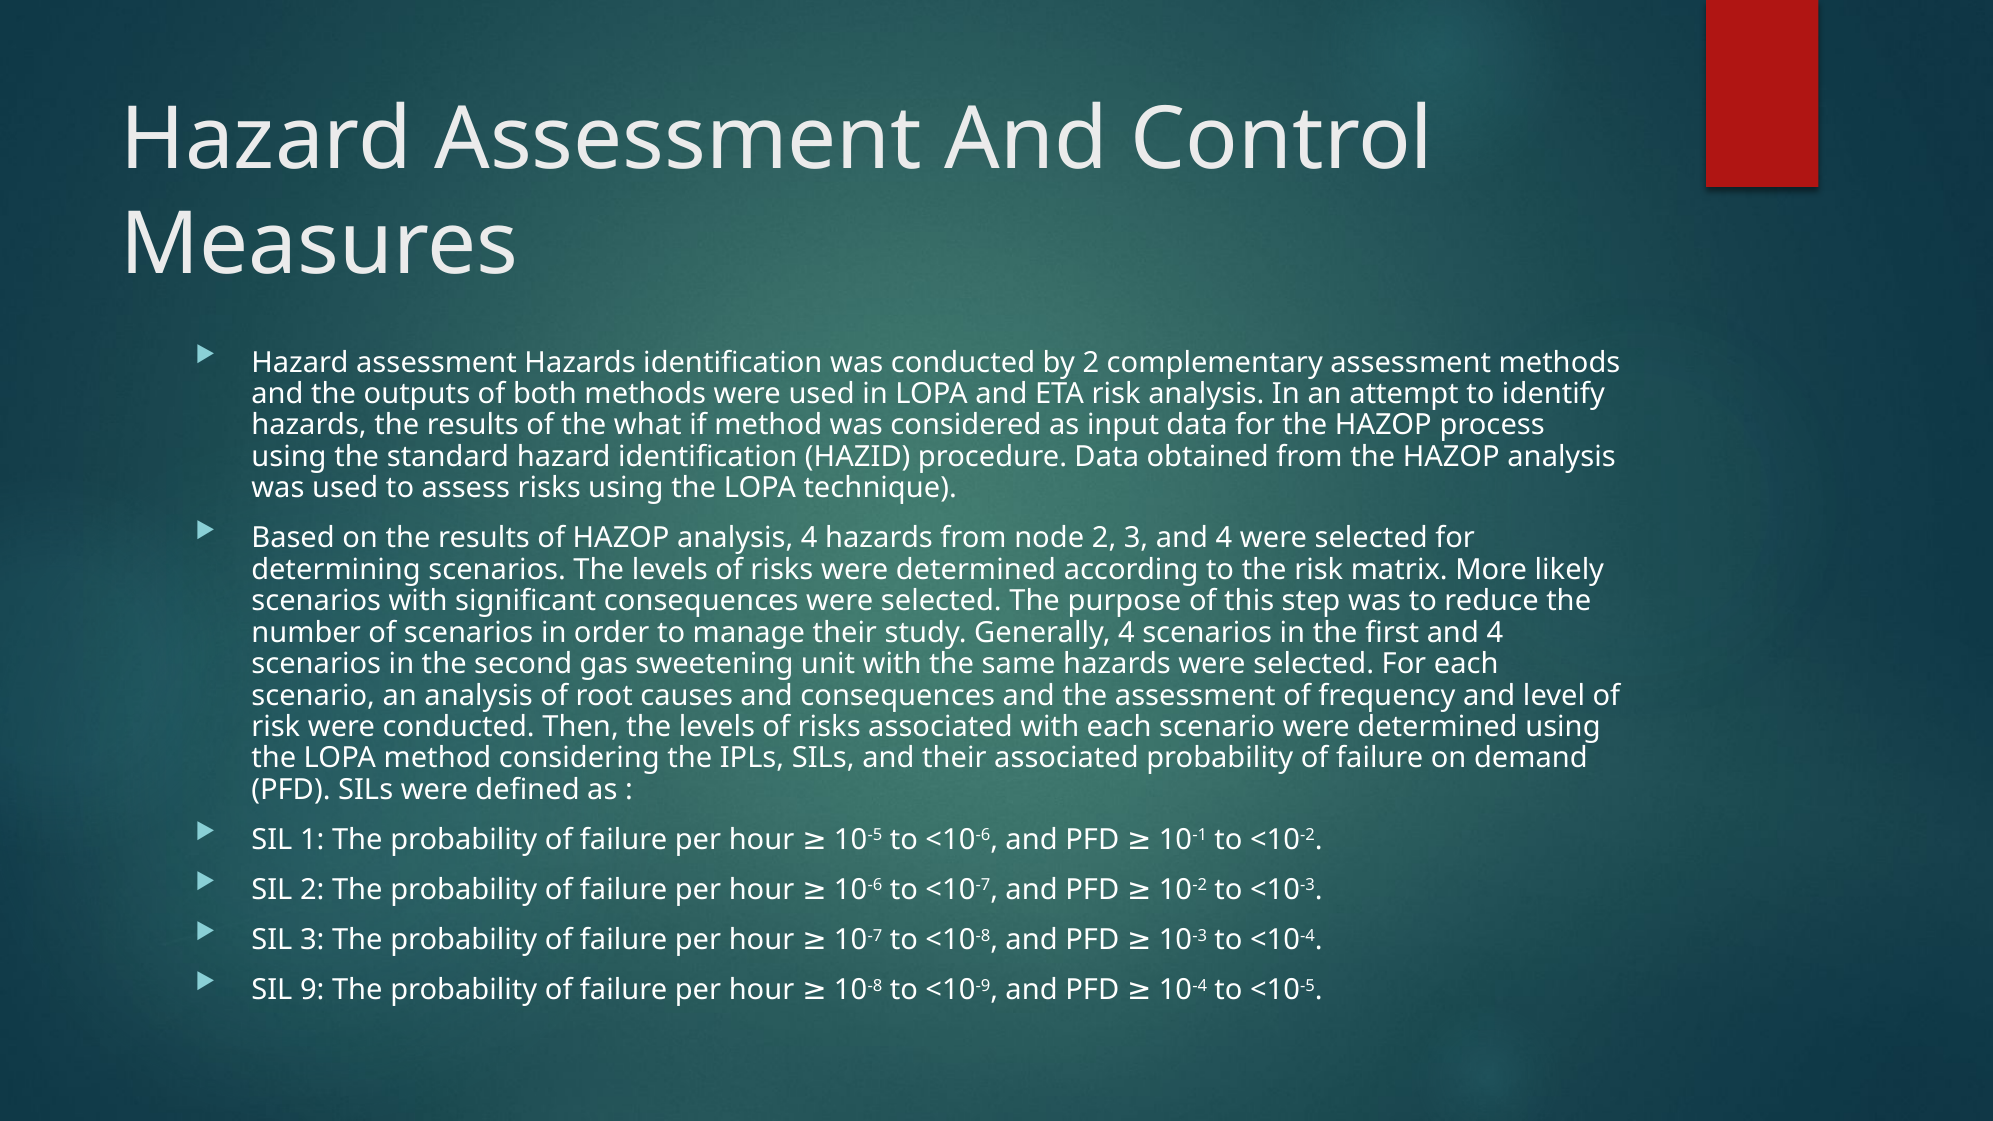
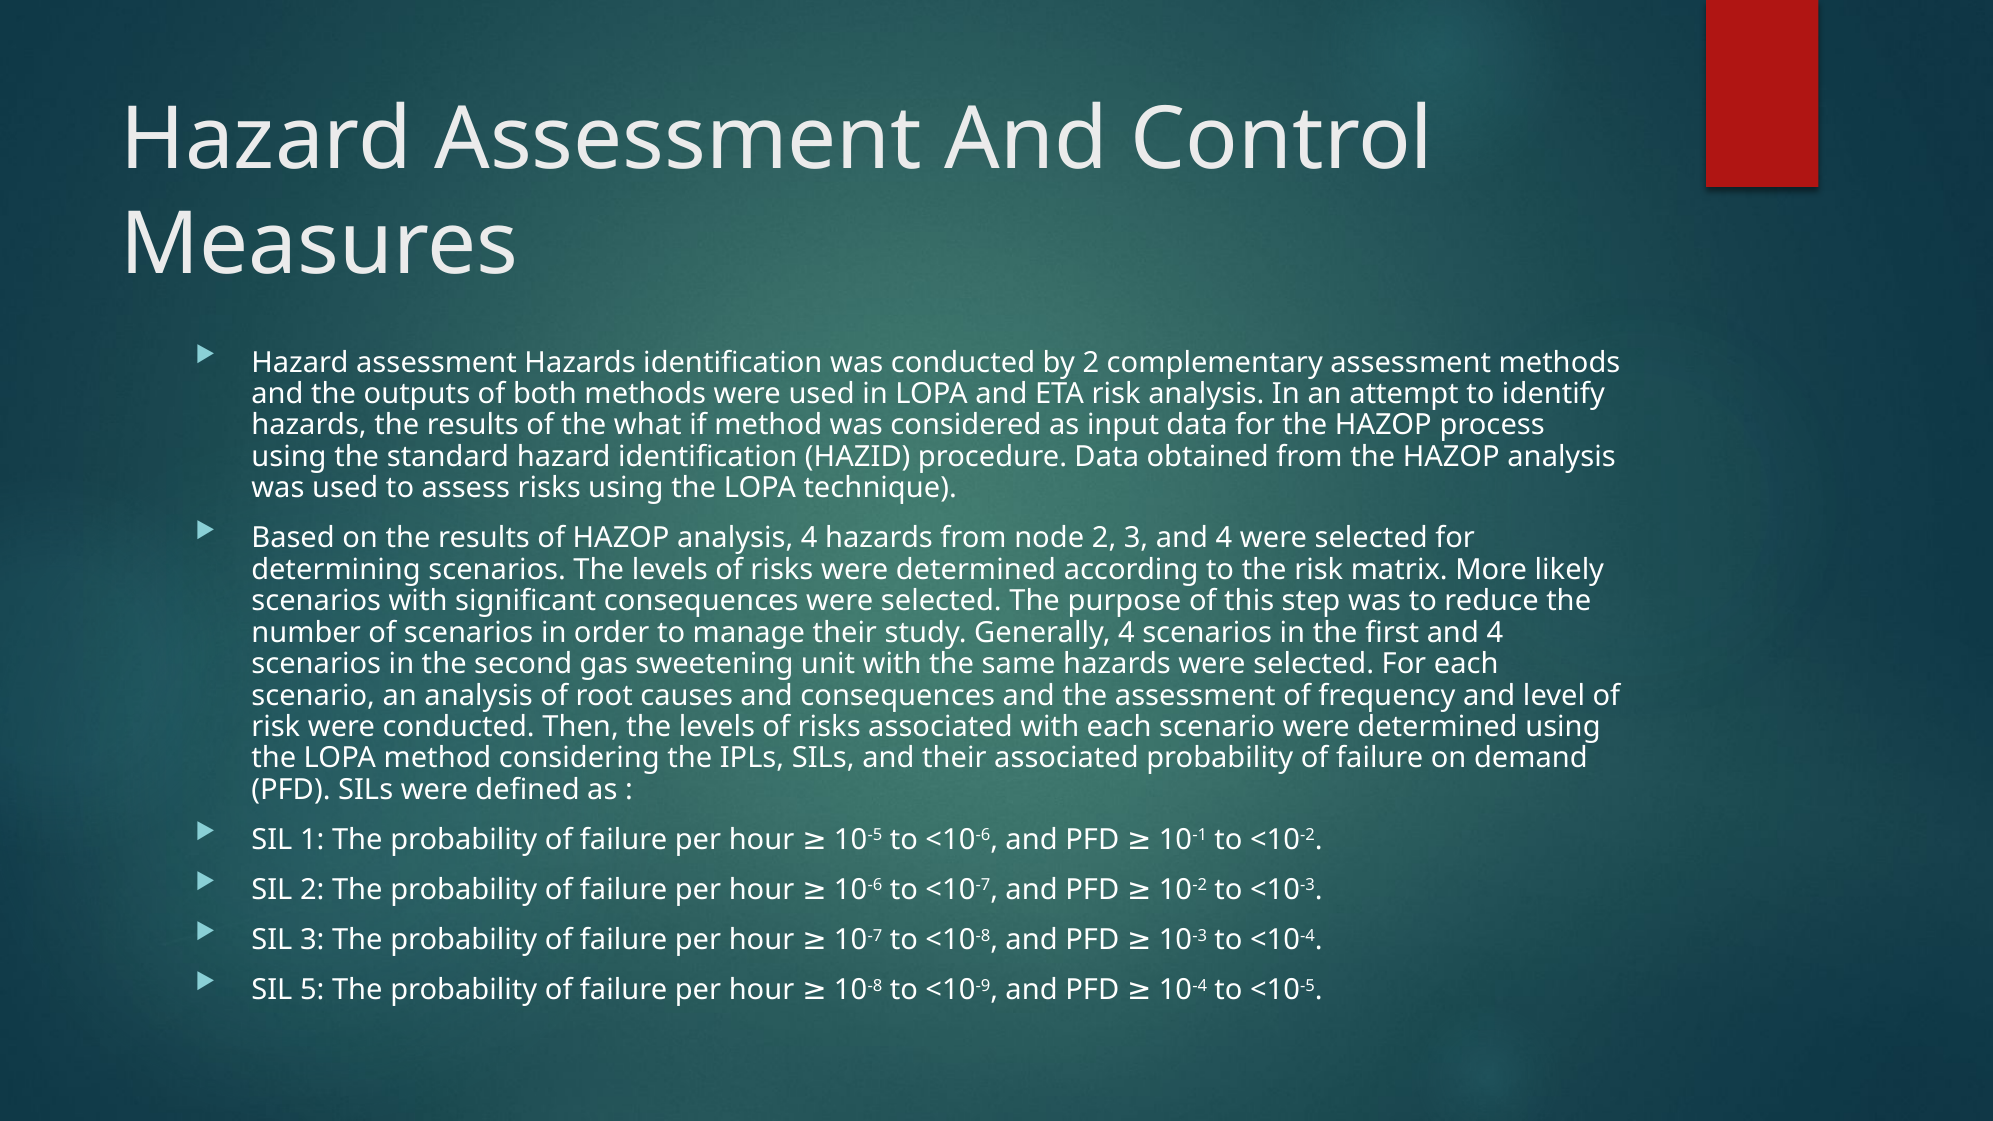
9: 9 -> 5
